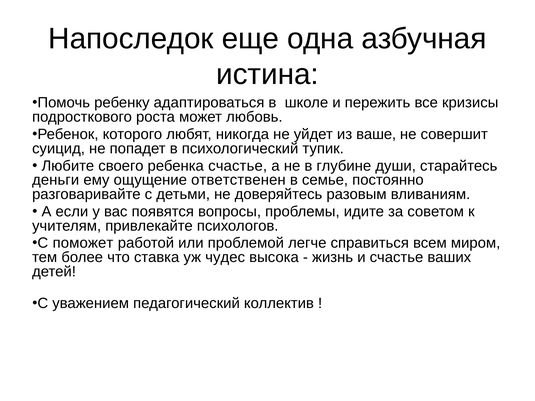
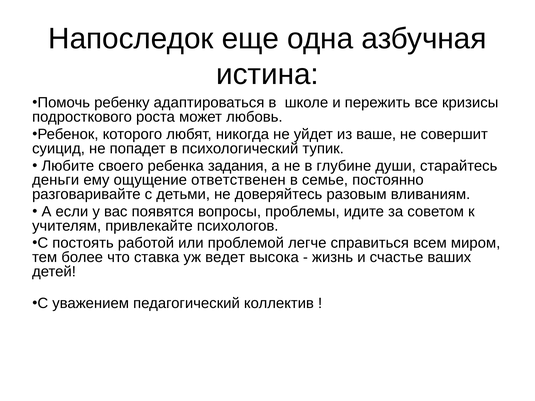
ребенка счастье: счастье -> задания
поможет: поможет -> постоять
чудес: чудес -> ведет
